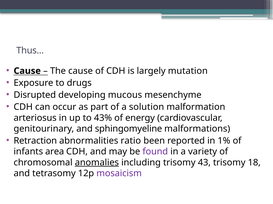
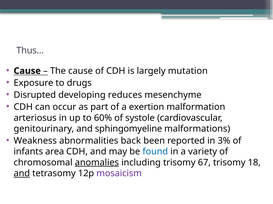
mucous: mucous -> reduces
solution: solution -> exertion
43%: 43% -> 60%
energy: energy -> systole
Retraction: Retraction -> Weakness
ratio: ratio -> back
1%: 1% -> 3%
found colour: purple -> blue
43: 43 -> 67
and at (22, 174) underline: none -> present
